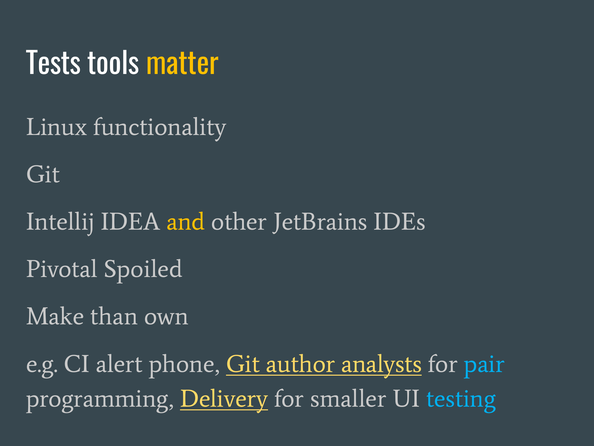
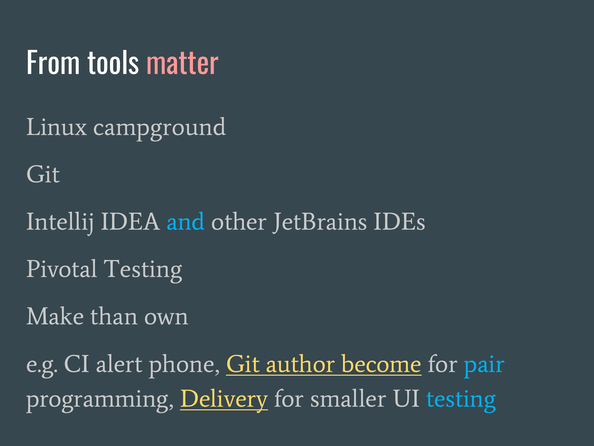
Tests: Tests -> From
matter colour: yellow -> pink
functionality: functionality -> campground
and colour: yellow -> light blue
Pivotal Spoiled: Spoiled -> Testing
analysts: analysts -> become
